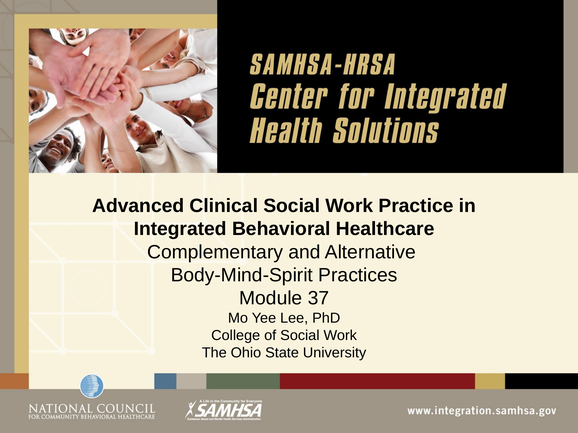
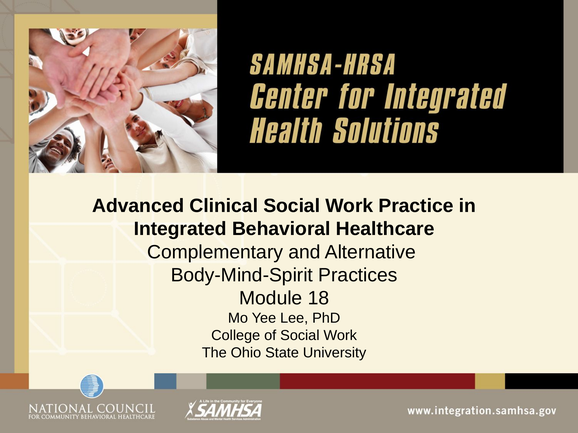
37: 37 -> 18
